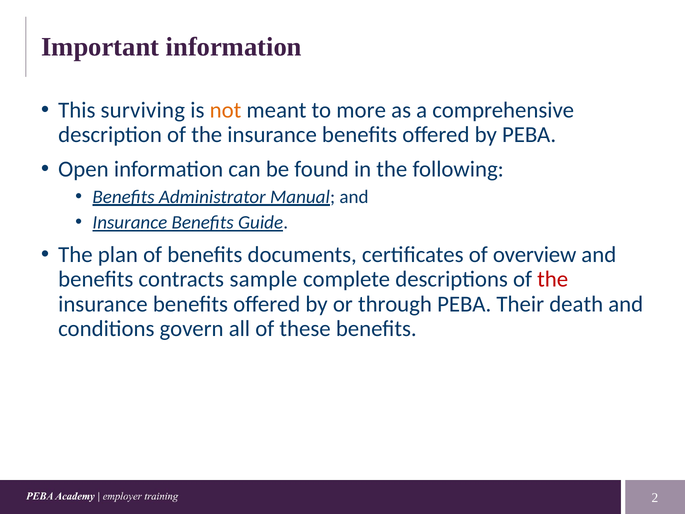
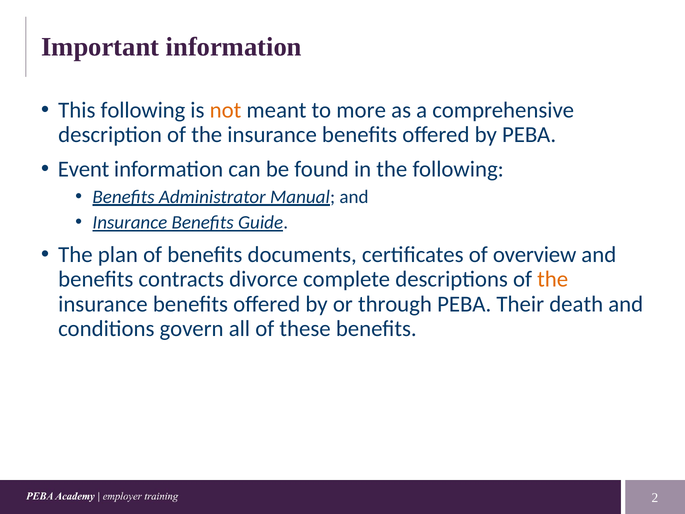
This surviving: surviving -> following
Open: Open -> Event
sample: sample -> divorce
the at (553, 279) colour: red -> orange
